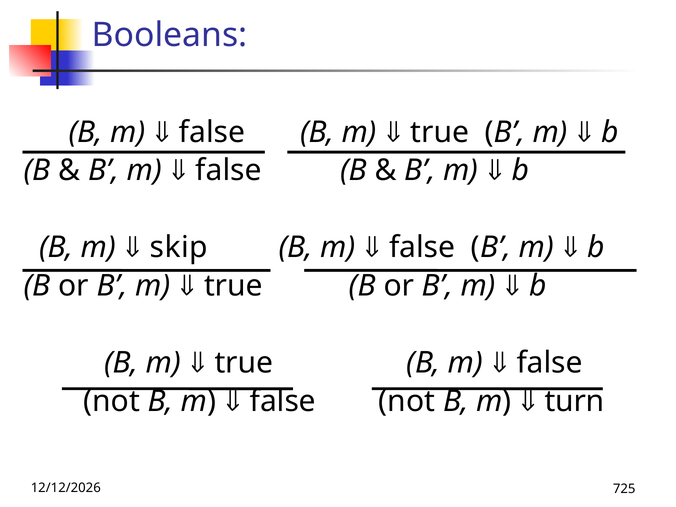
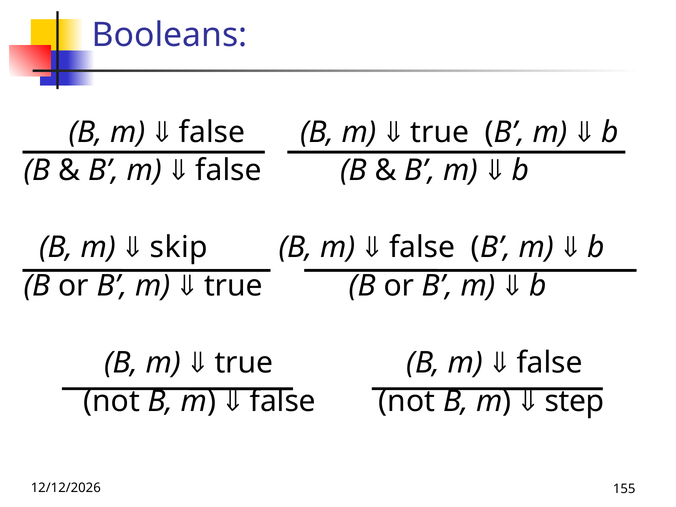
turn: turn -> step
725: 725 -> 155
